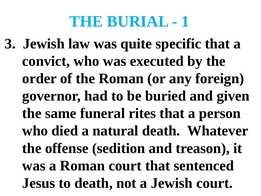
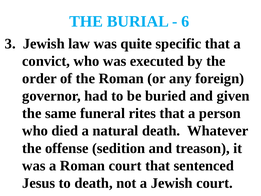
1: 1 -> 6
